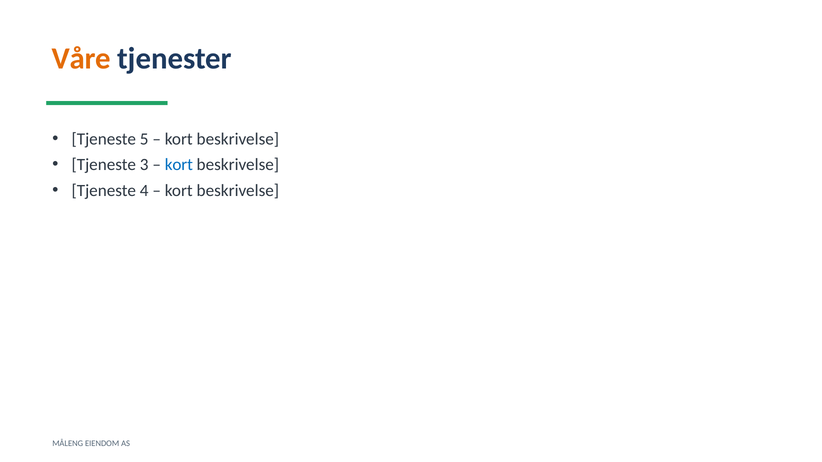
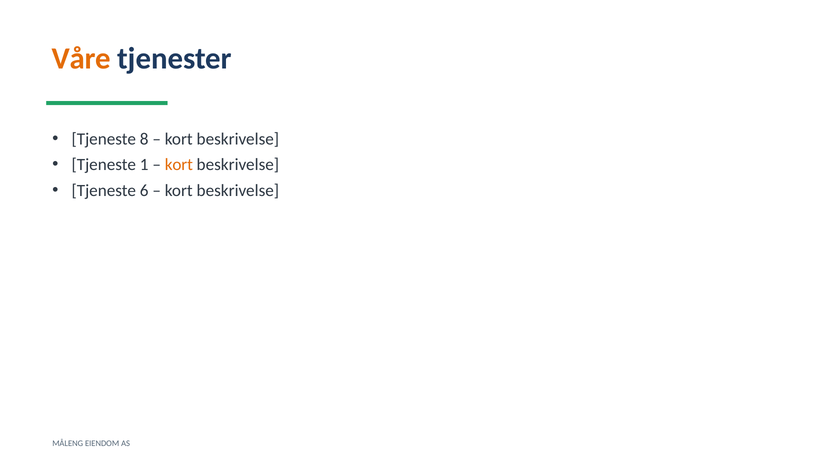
5: 5 -> 8
3: 3 -> 1
kort at (179, 165) colour: blue -> orange
4: 4 -> 6
